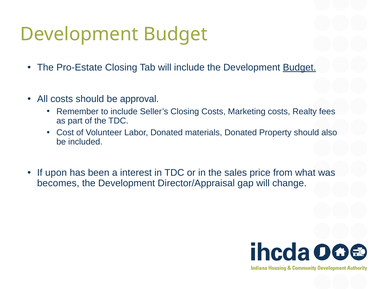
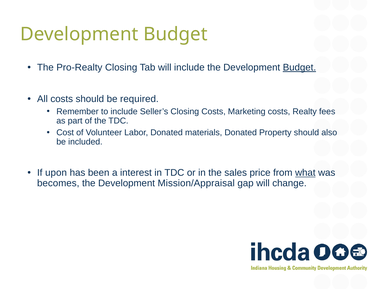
Pro-Estate: Pro-Estate -> Pro-Realty
approval: approval -> required
what underline: none -> present
Director/Appraisal: Director/Appraisal -> Mission/Appraisal
